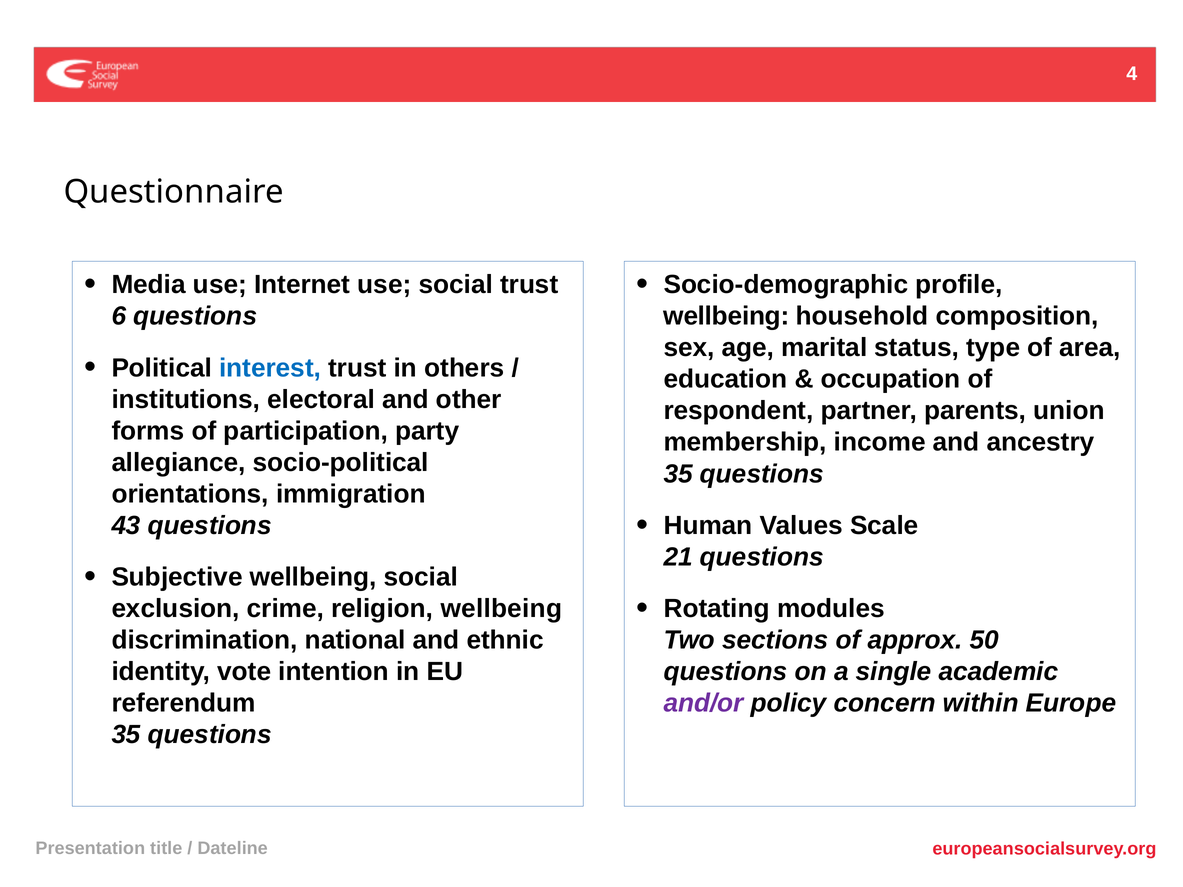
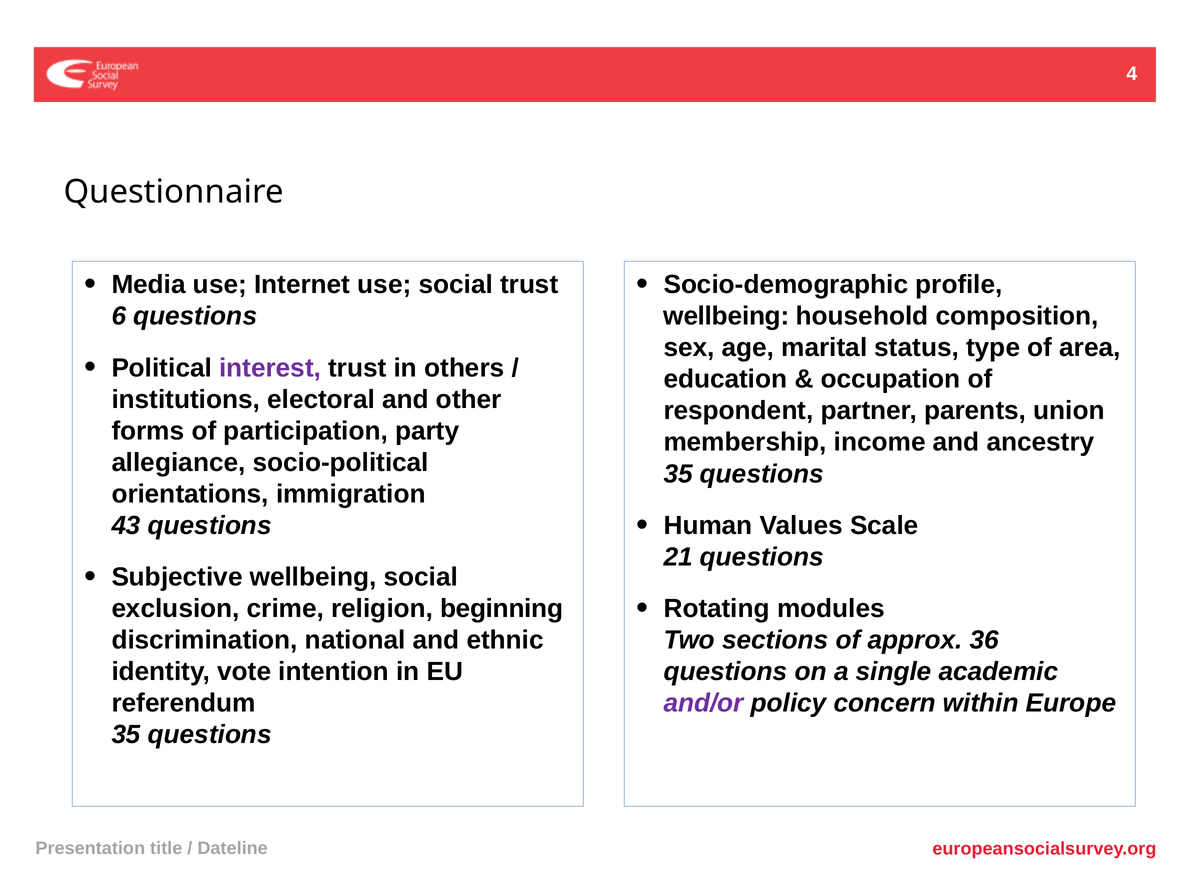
interest colour: blue -> purple
religion wellbeing: wellbeing -> beginning
50: 50 -> 36
